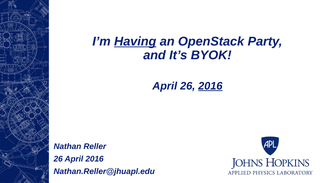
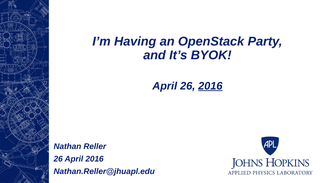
Having underline: present -> none
